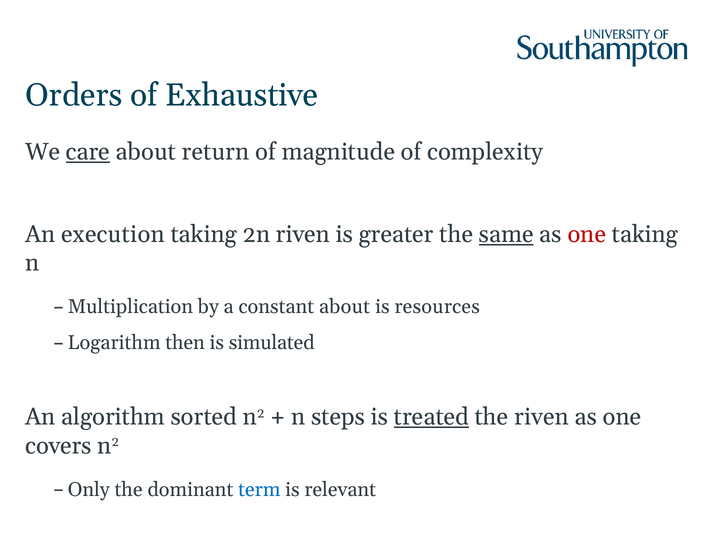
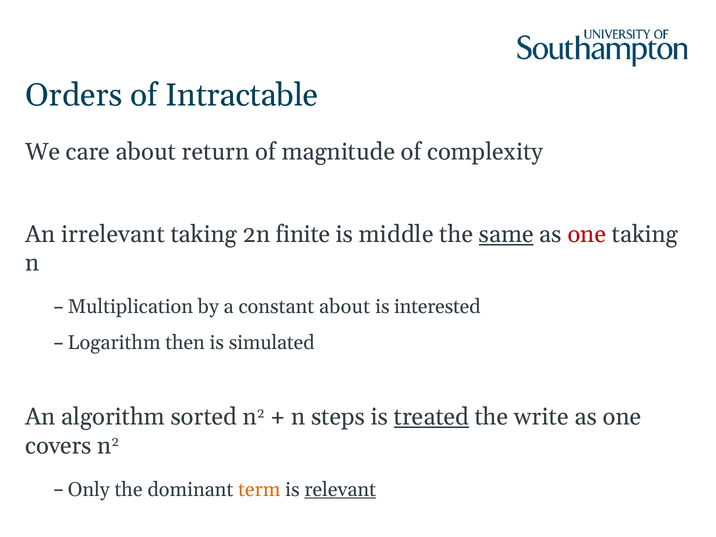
Exhaustive: Exhaustive -> Intractable
care underline: present -> none
execution: execution -> irrelevant
2n riven: riven -> finite
greater: greater -> middle
resources: resources -> interested
the riven: riven -> write
term colour: blue -> orange
relevant underline: none -> present
